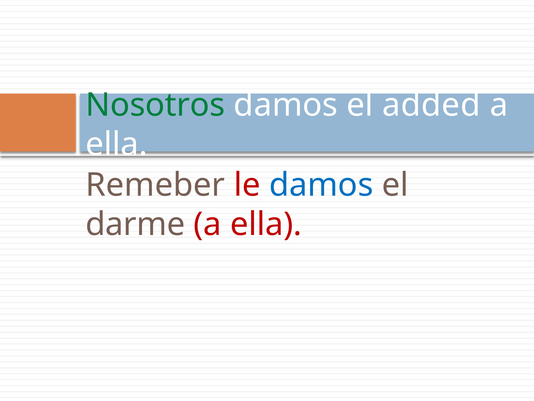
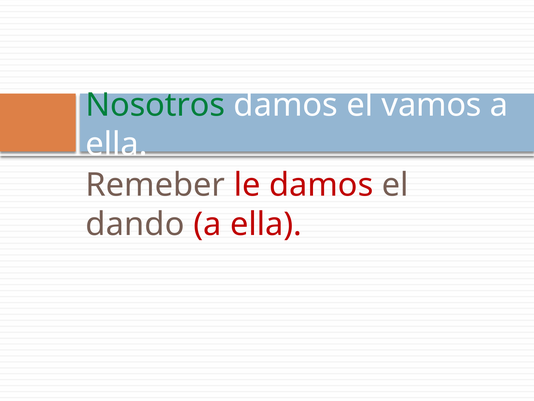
added: added -> vamos
damos at (321, 185) colour: blue -> red
darme: darme -> dando
